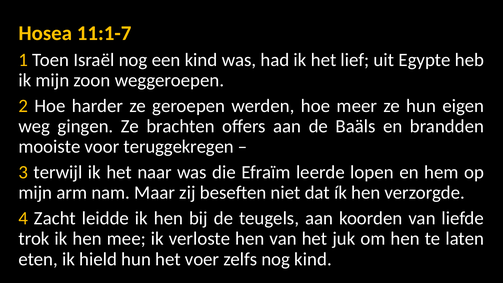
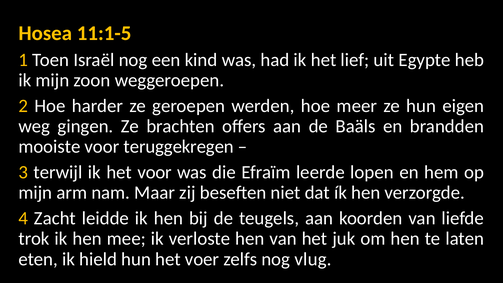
11:1-7: 11:1-7 -> 11:1-5
het naar: naar -> voor
nog kind: kind -> vlug
